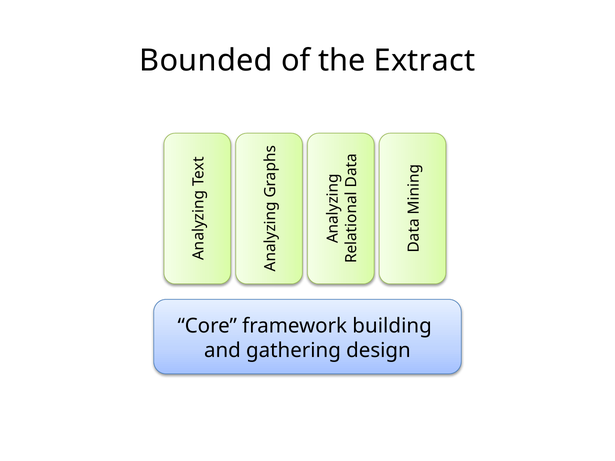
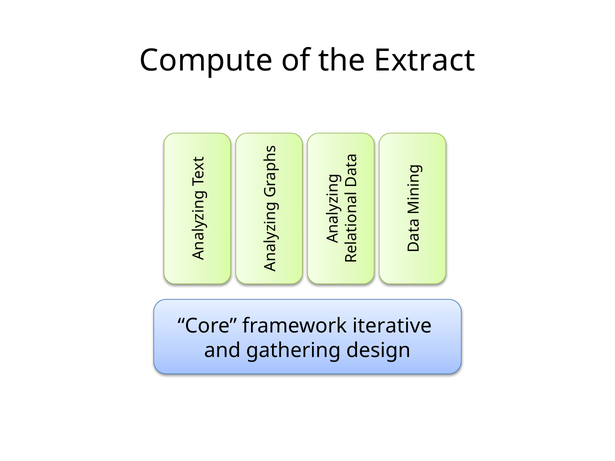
Bounded: Bounded -> Compute
building: building -> iterative
